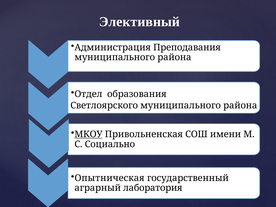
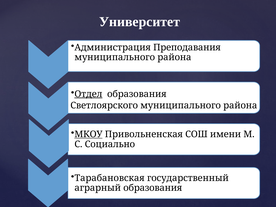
Элективный: Элективный -> Университет
Отдел underline: none -> present
Опытническая: Опытническая -> Тарабановская
аграрный лаборатория: лаборатория -> образования
